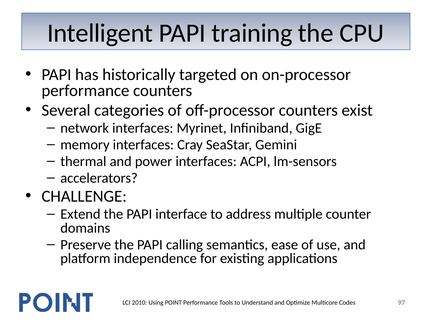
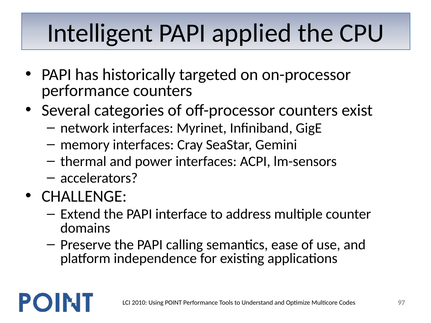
training: training -> applied
